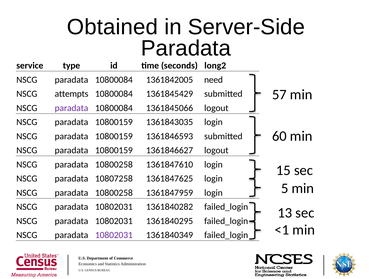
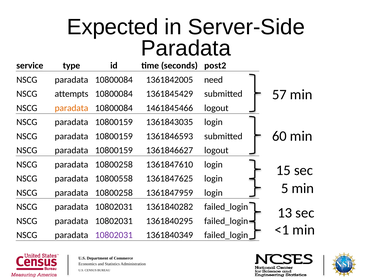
Obtained: Obtained -> Expected
long2: long2 -> post2
paradata at (72, 108) colour: purple -> orange
1361845066: 1361845066 -> 1461845466
10807258: 10807258 -> 10800558
